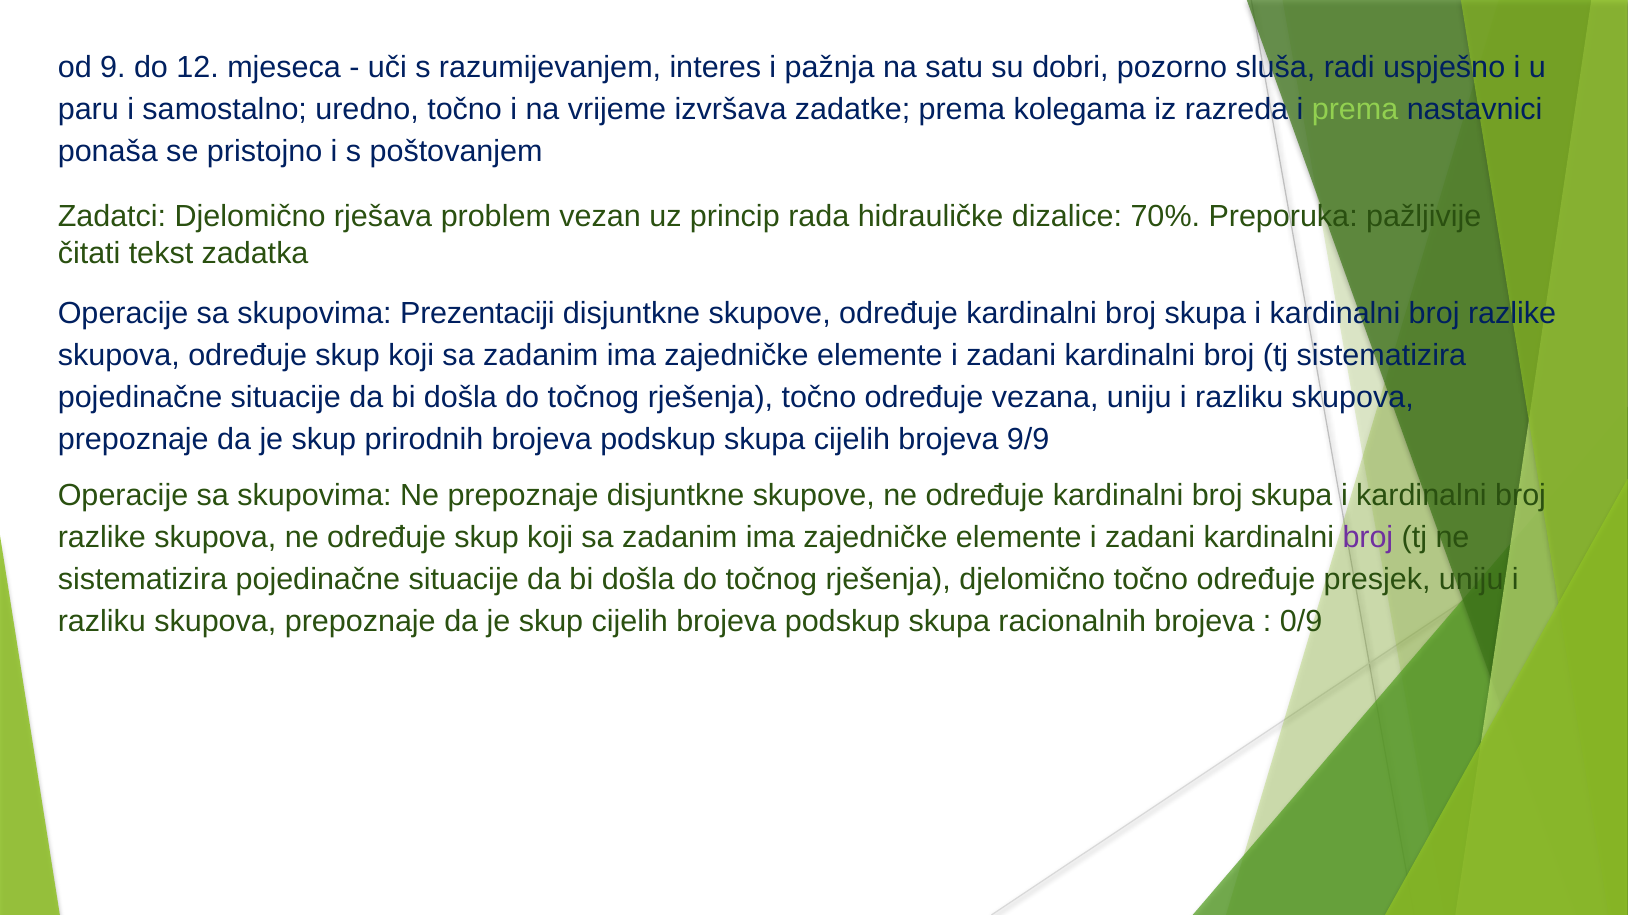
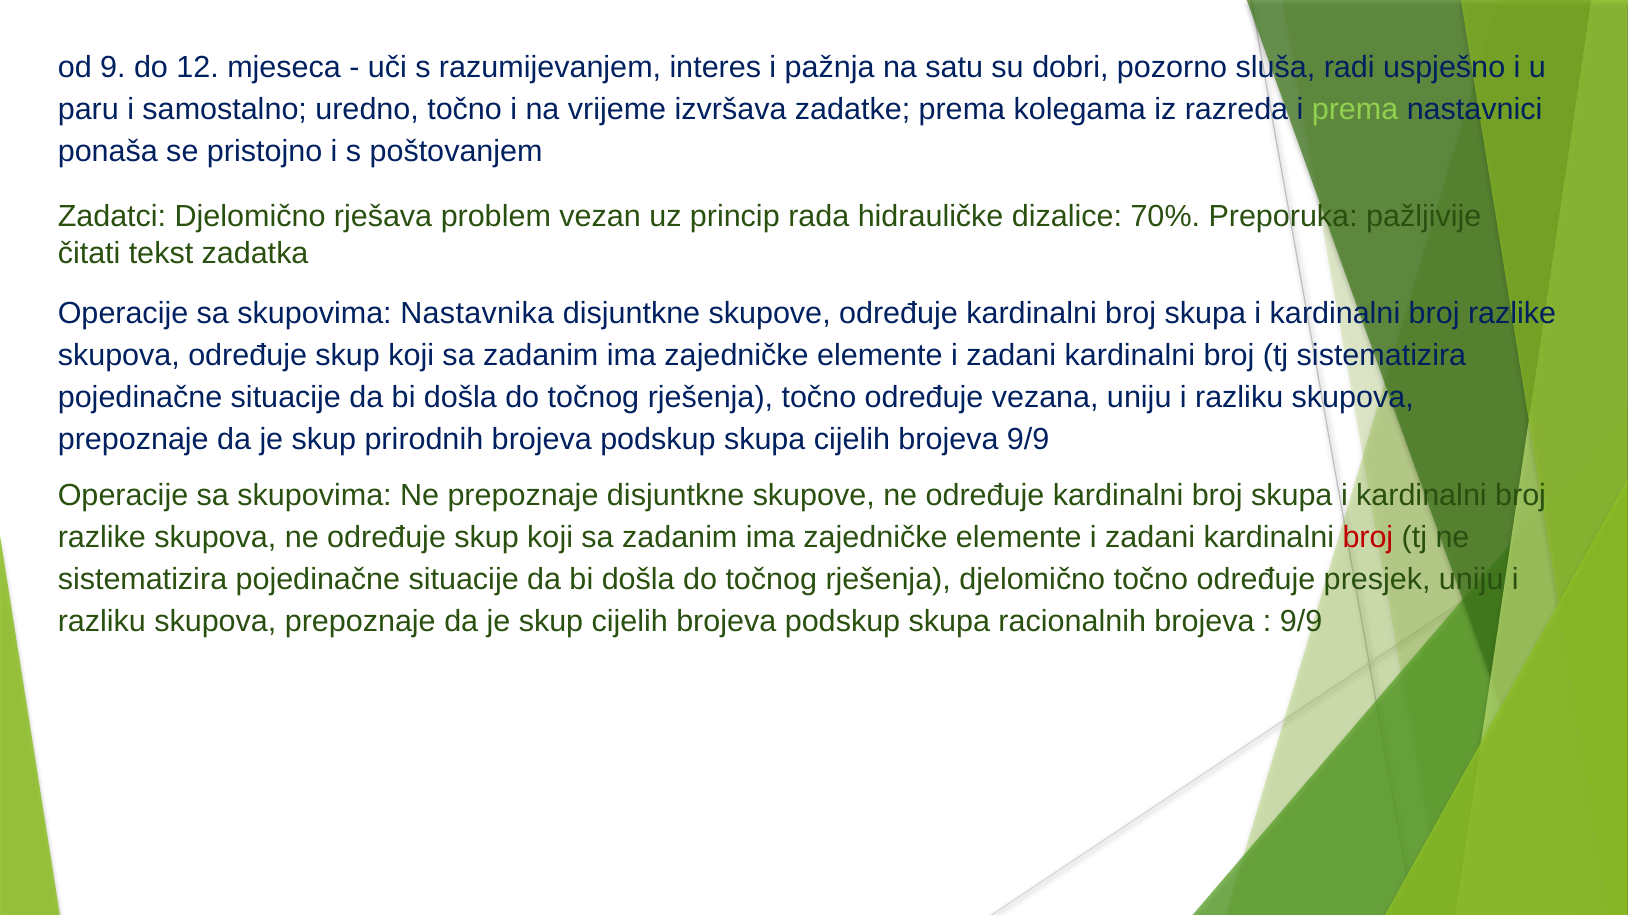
Prezentaciji: Prezentaciji -> Nastavnika
broj at (1368, 538) colour: purple -> red
0/9 at (1301, 622): 0/9 -> 9/9
